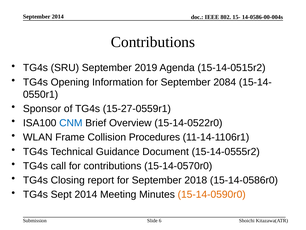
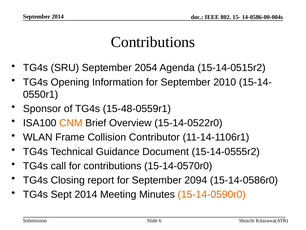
2019: 2019 -> 2054
2084: 2084 -> 2010
15-27-0559r1: 15-27-0559r1 -> 15-48-0559r1
CNM colour: blue -> orange
Procedures: Procedures -> Contributor
2018: 2018 -> 2094
